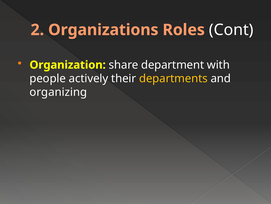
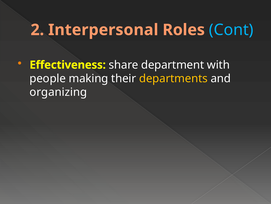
Organizations: Organizations -> Interpersonal
Cont colour: white -> light blue
Organization: Organization -> Effectiveness
actively: actively -> making
